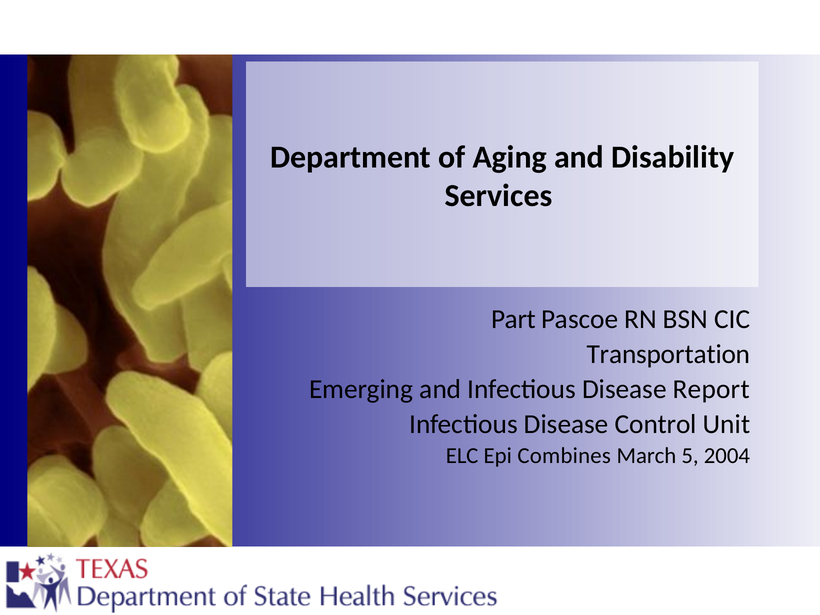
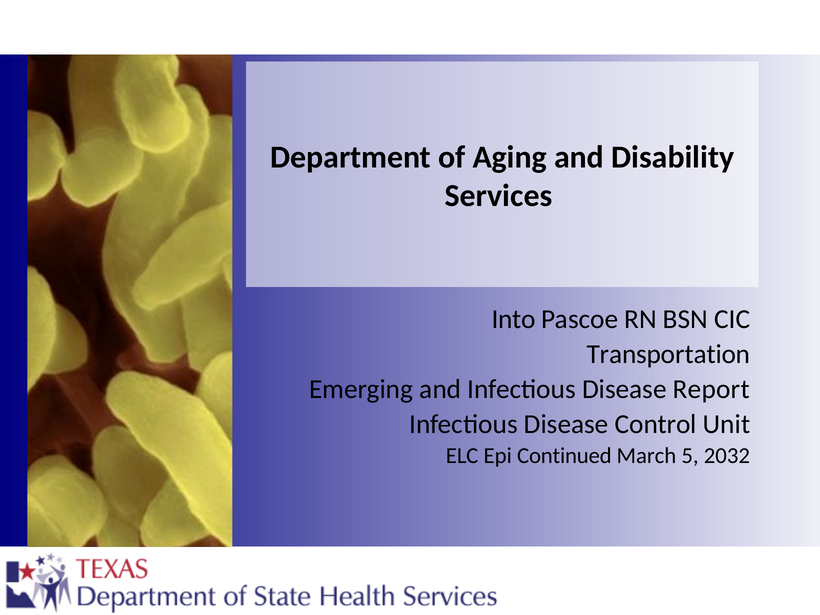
Part: Part -> Into
Combines: Combines -> Continued
2004: 2004 -> 2032
